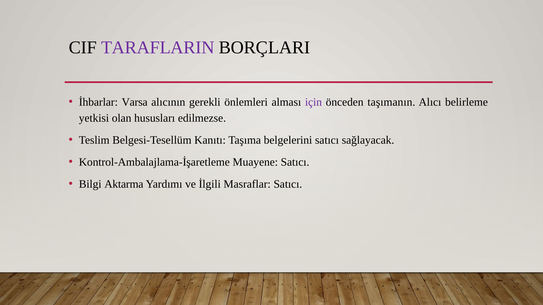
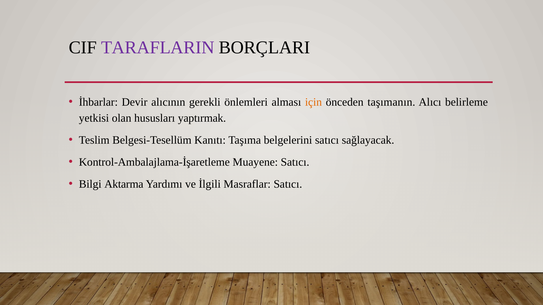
Varsa: Varsa -> Devir
için colour: purple -> orange
edilmezse: edilmezse -> yaptırmak
